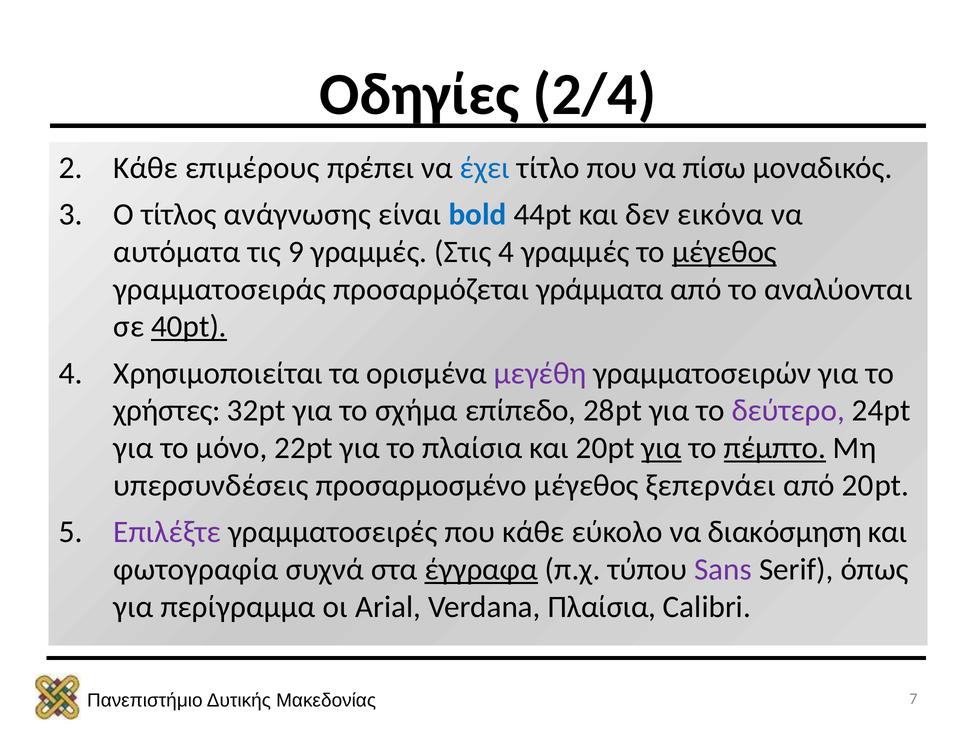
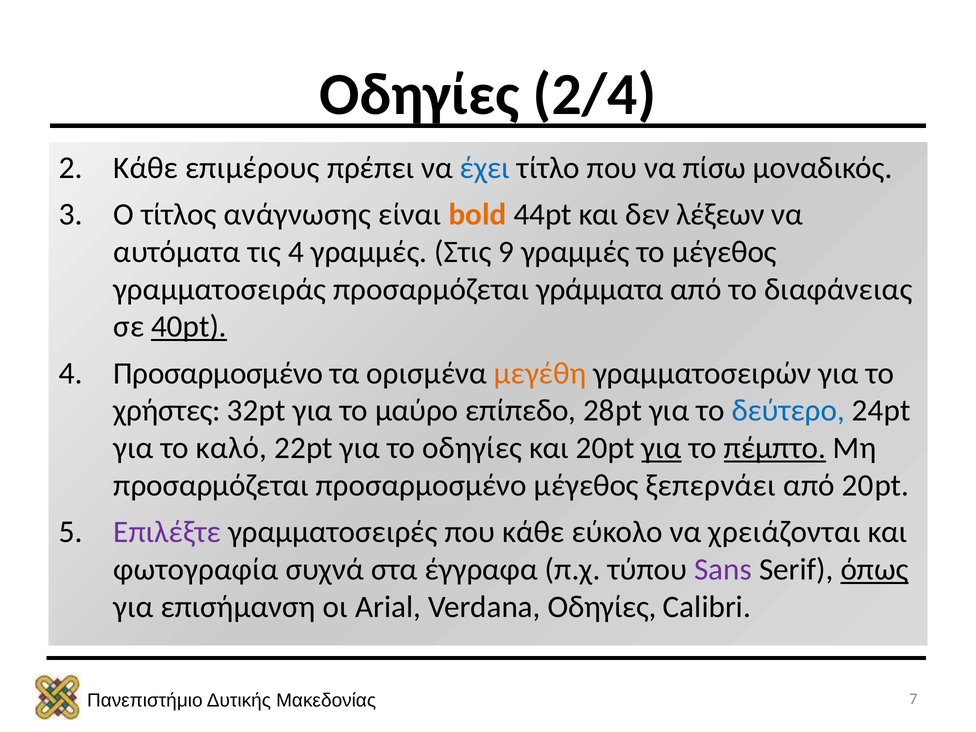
bold colour: blue -> orange
εικόνα: εικόνα -> λέξεων
τις 9: 9 -> 4
Στις 4: 4 -> 9
μέγεθος at (724, 252) underline: present -> none
αναλύονται: αναλύονται -> διαφάνειας
Χρησιμοποιείται at (218, 373): Χρησιμοποιείται -> Προσαρμοσμένο
μεγέθη colour: purple -> orange
σχήμα: σχήμα -> μαύρο
δεύτερο colour: purple -> blue
μόνο: μόνο -> καλό
το πλαίσια: πλαίσια -> οδηγίες
υπερσυνδέσεις at (211, 485): υπερσυνδέσεις -> προσαρμόζεται
διακόσμηση: διακόσμηση -> χρειάζονται
έγγραφα underline: present -> none
όπως underline: none -> present
περίγραμμα: περίγραμμα -> επισήμανση
Verdana Πλαίσια: Πλαίσια -> Οδηγίες
